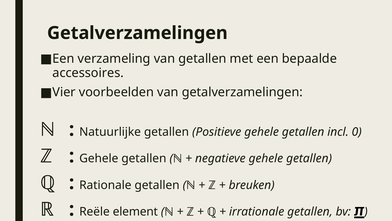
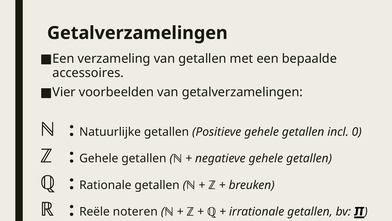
element: element -> noteren
